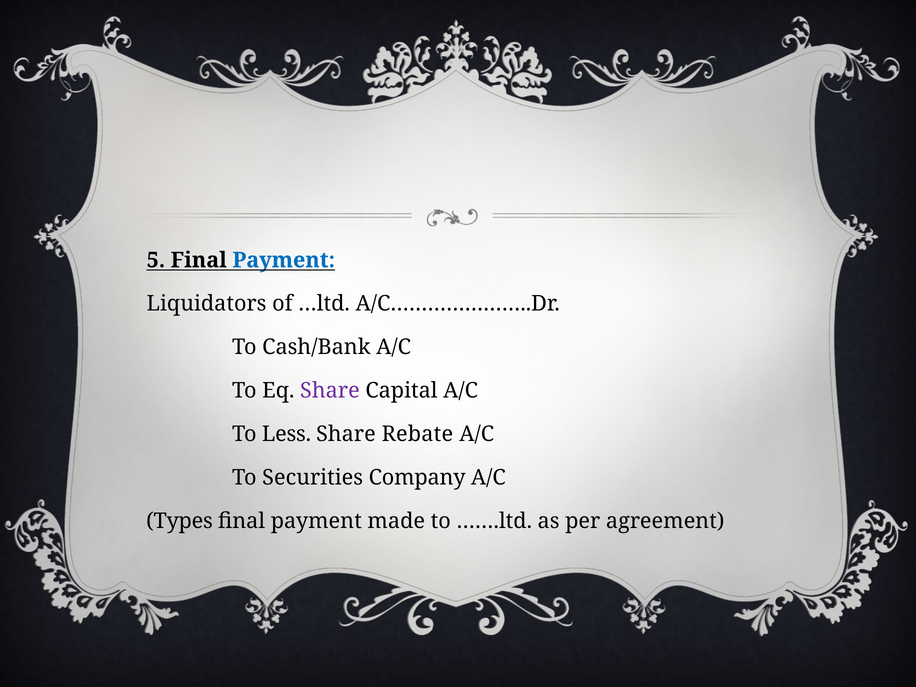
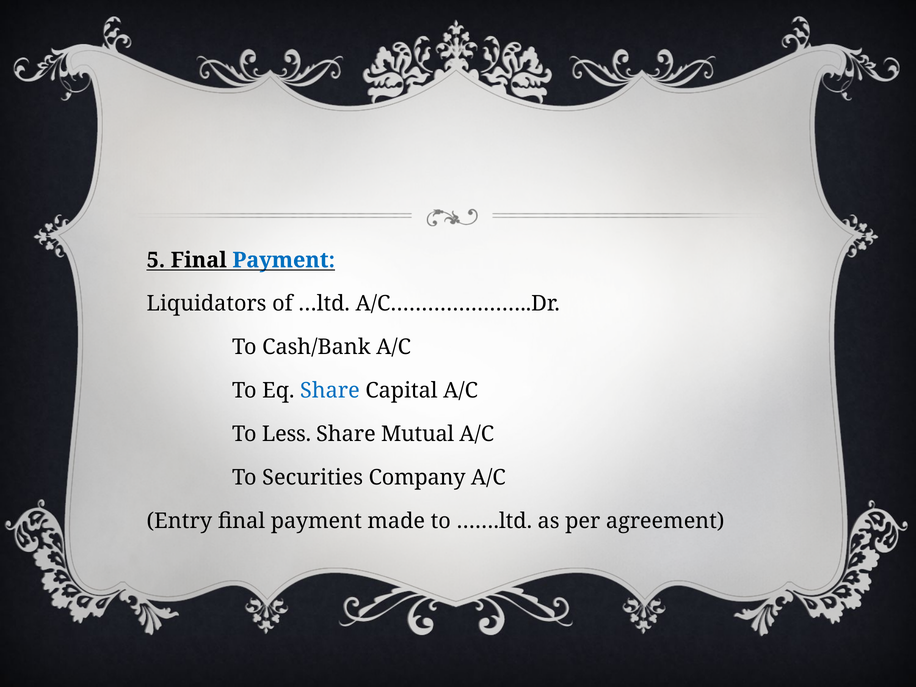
Share at (330, 391) colour: purple -> blue
Rebate: Rebate -> Mutual
Types: Types -> Entry
